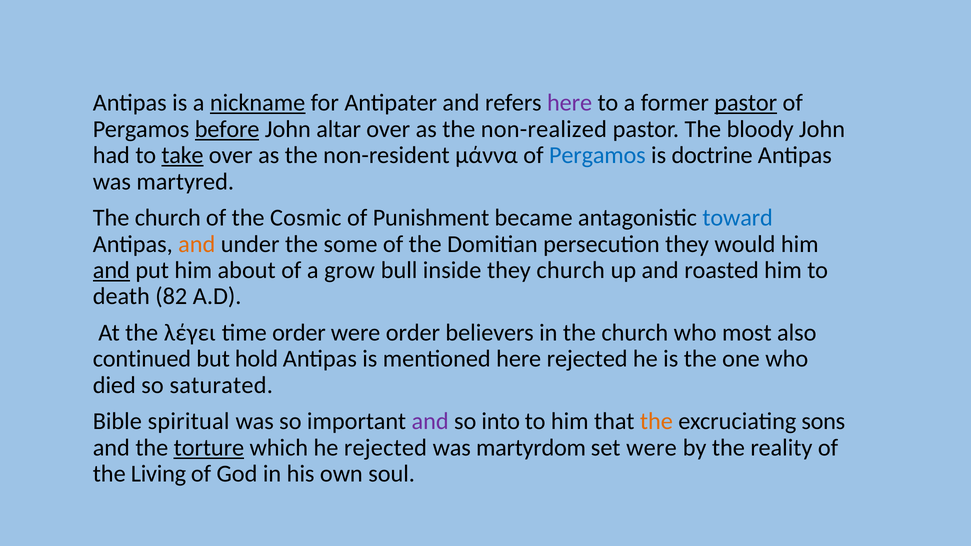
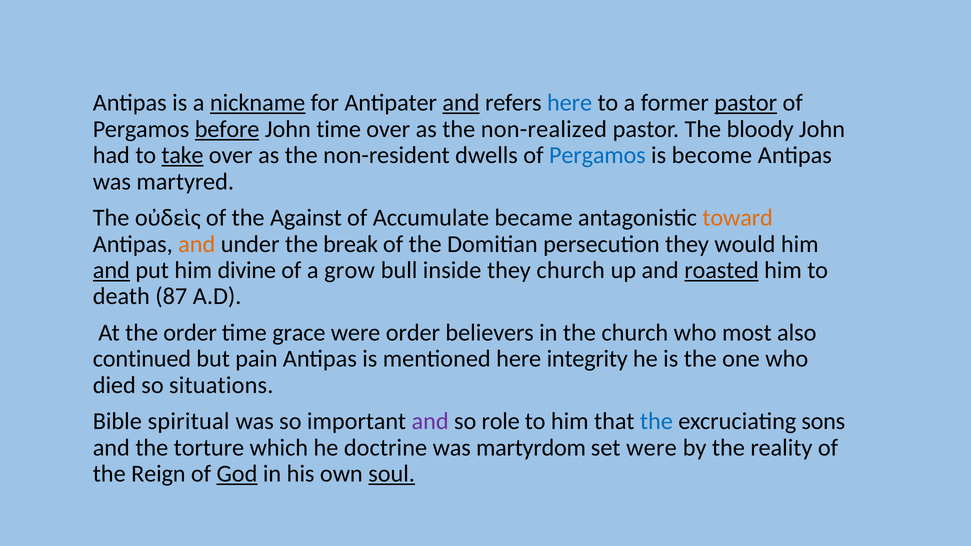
and at (461, 103) underline: none -> present
here at (570, 103) colour: purple -> blue
John altar: altar -> time
µάννα: µάννα -> dwells
doctrine: doctrine -> become
church at (168, 218): church -> οὐδεὶς
Cosmic: Cosmic -> Against
Punishment: Punishment -> Accumulate
toward colour: blue -> orange
some: some -> break
about: about -> divine
roasted underline: none -> present
82: 82 -> 87
the λέγει: λέγει -> order
time order: order -> grace
hold: hold -> pain
here rejected: rejected -> integrity
saturated: saturated -> situations
into: into -> role
the at (656, 422) colour: orange -> blue
torture underline: present -> none
he rejected: rejected -> doctrine
Living: Living -> Reign
God underline: none -> present
soul underline: none -> present
